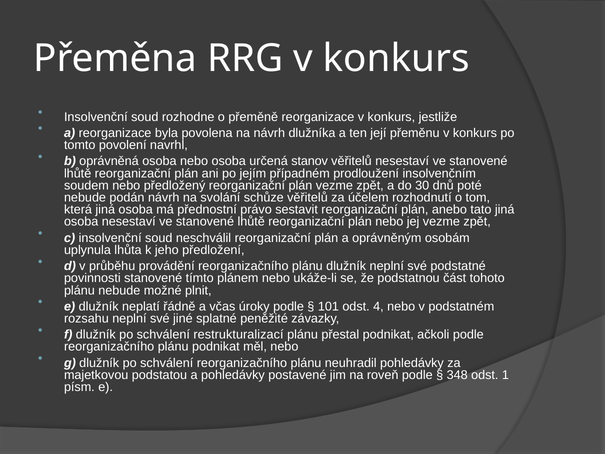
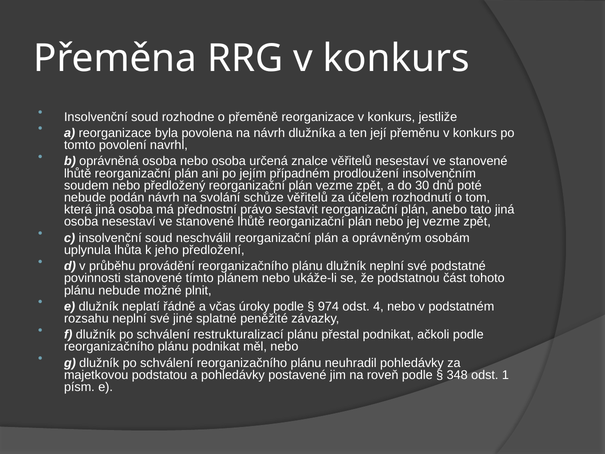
stanov: stanov -> znalce
101: 101 -> 974
